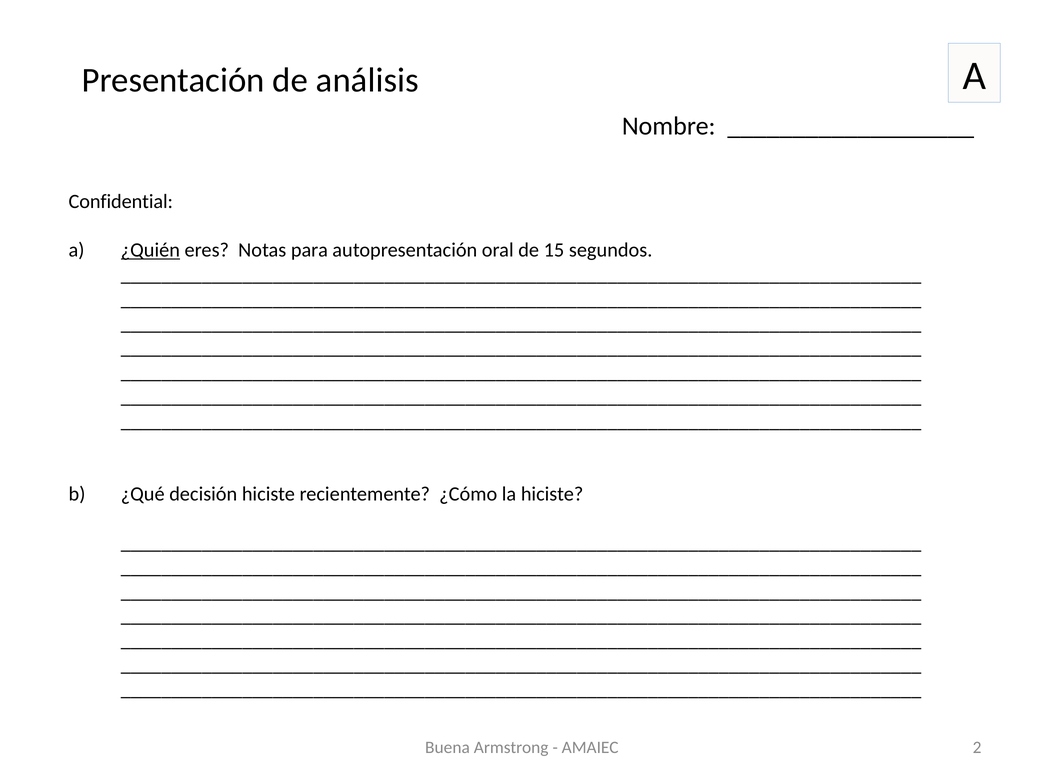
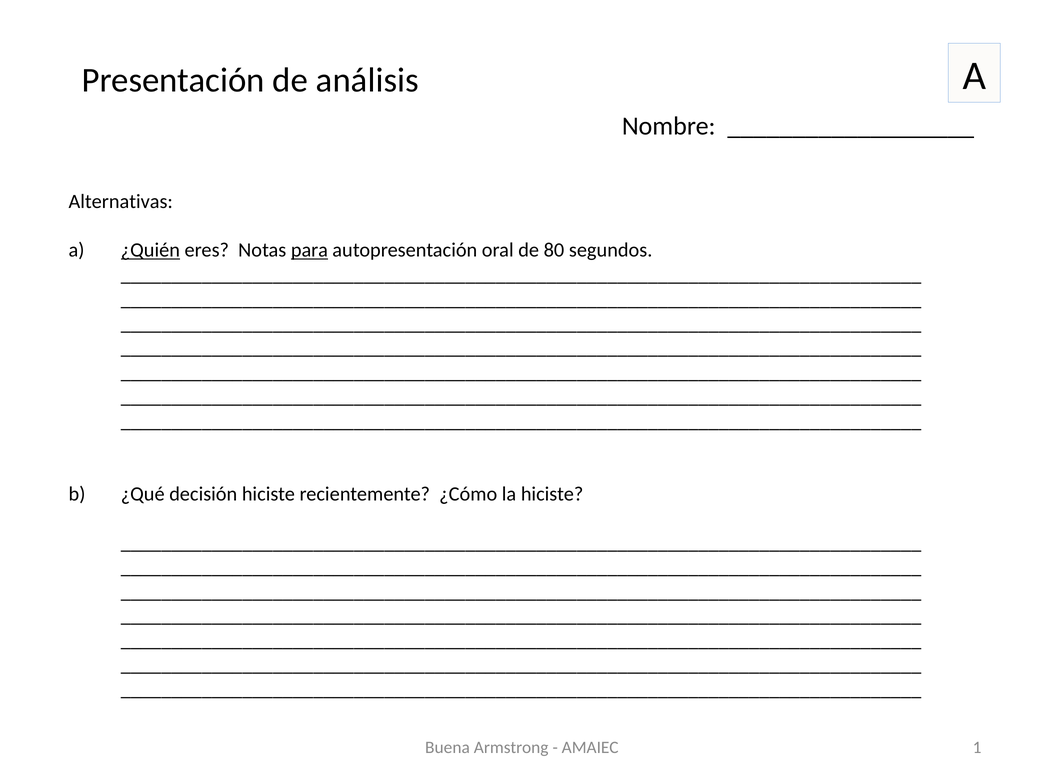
Confidential: Confidential -> Alternativas
para underline: none -> present
15: 15 -> 80
2: 2 -> 1
